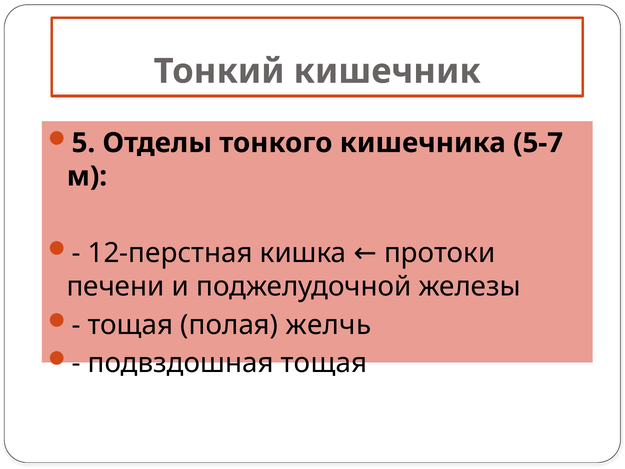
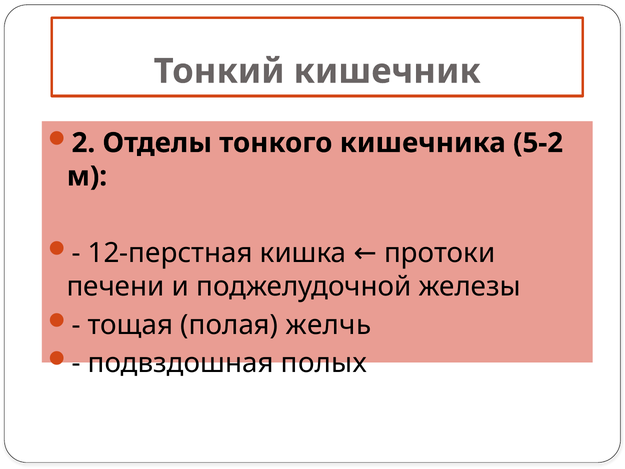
5: 5 -> 2
5-7: 5-7 -> 5-2
подвздошная тощая: тощая -> полых
